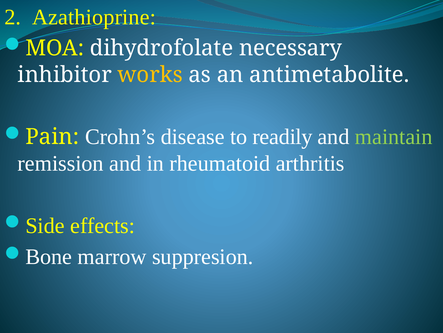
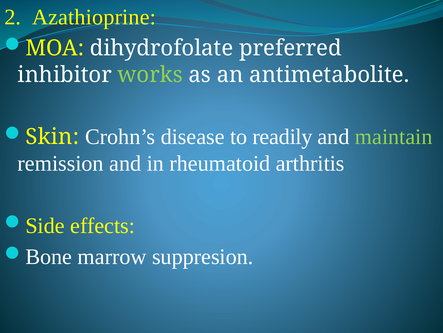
necessary: necessary -> preferred
works colour: yellow -> light green
Pain: Pain -> Skin
